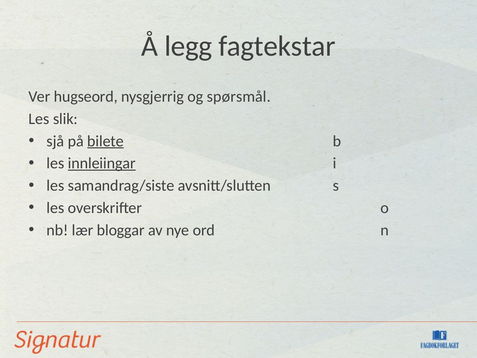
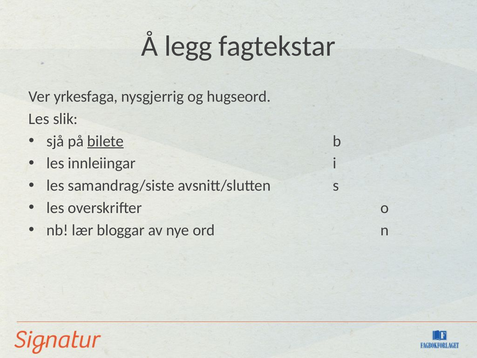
hugseord: hugseord -> yrkesfaga
spørsmål: spørsmål -> hugseord
innleiingar underline: present -> none
